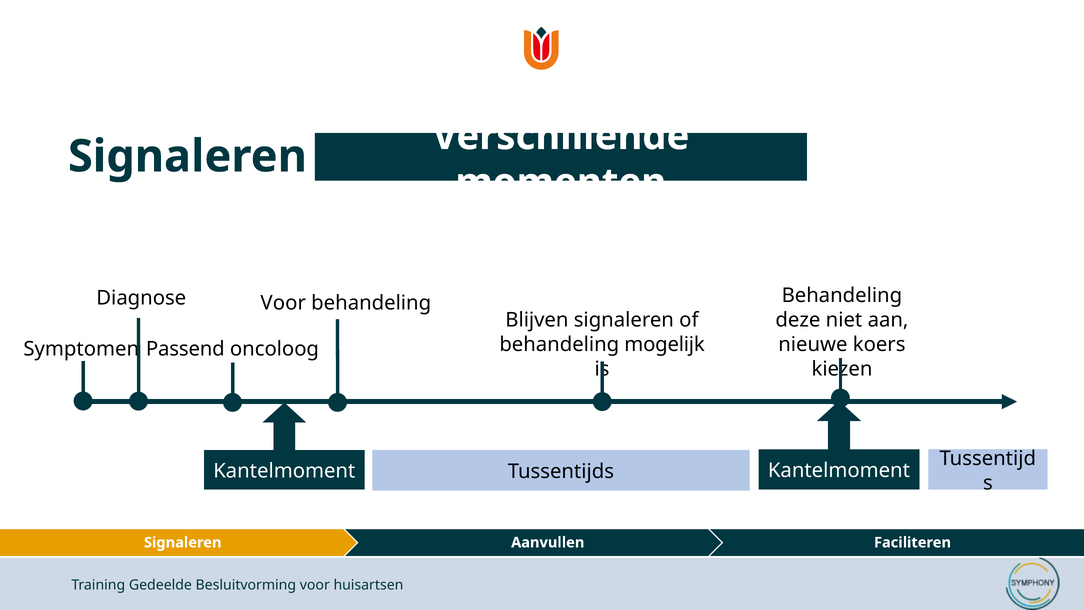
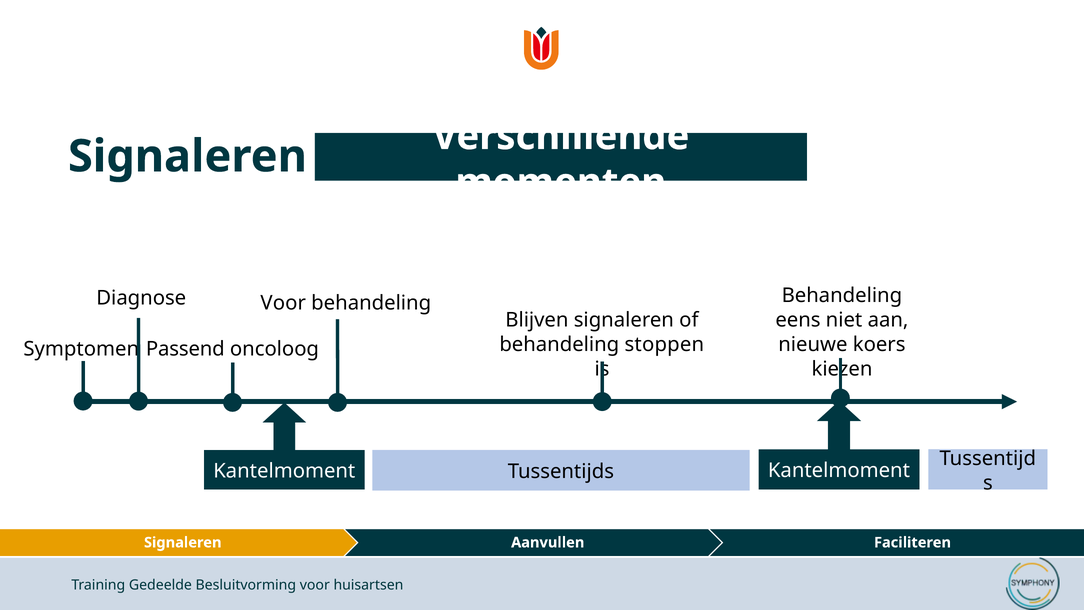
deze: deze -> eens
mogelijk: mogelijk -> stoppen
